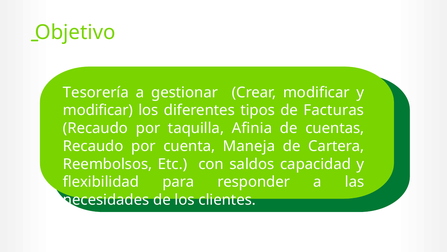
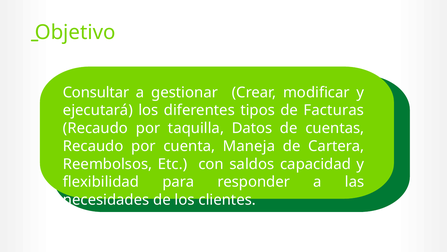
Tesorería: Tesorería -> Consultar
modificar at (98, 110): modificar -> ejecutará
Afinia: Afinia -> Datos
